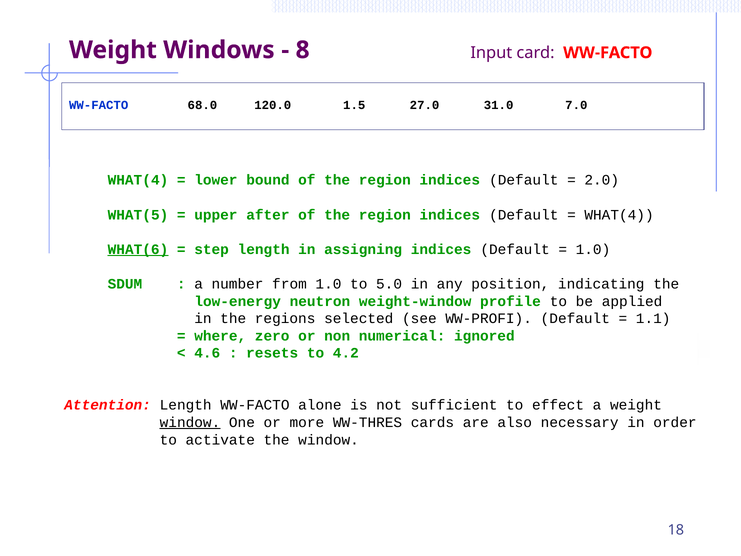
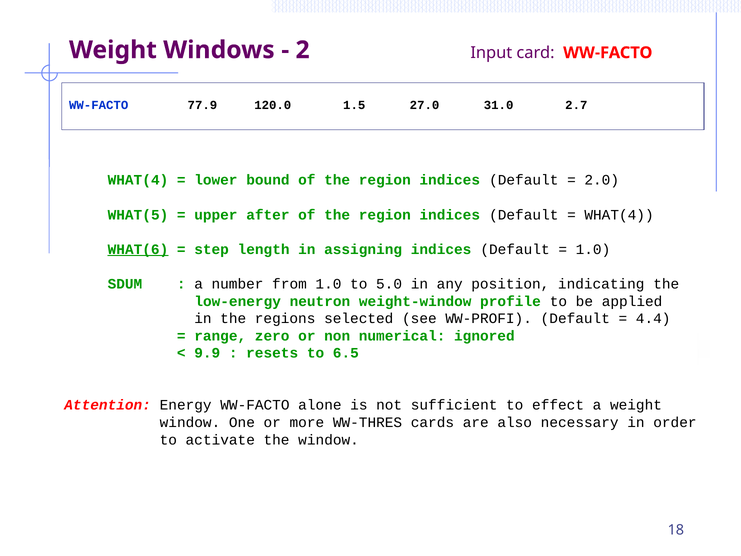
8: 8 -> 2
68.0: 68.0 -> 77.9
7.0: 7.0 -> 2.7
1.1: 1.1 -> 4.4
where: where -> range
4.6: 4.6 -> 9.9
4.2: 4.2 -> 6.5
Attention Length: Length -> Energy
window at (190, 422) underline: present -> none
